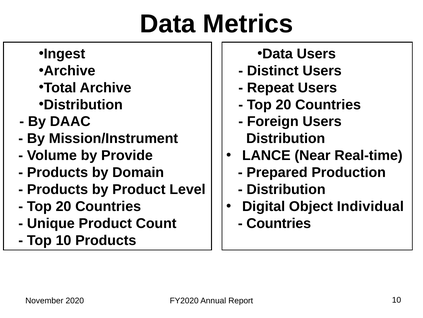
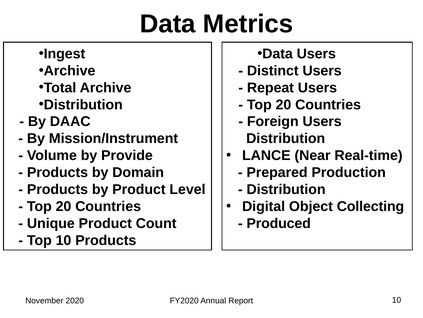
Individual: Individual -> Collecting
Countries at (279, 223): Countries -> Produced
